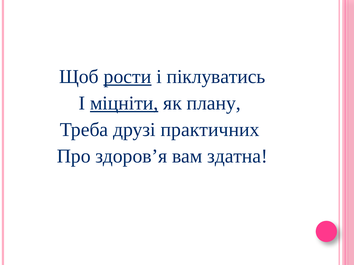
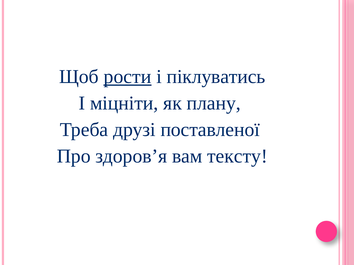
міцніти underline: present -> none
практичних: практичних -> поставленої
здатна: здатна -> тексту
